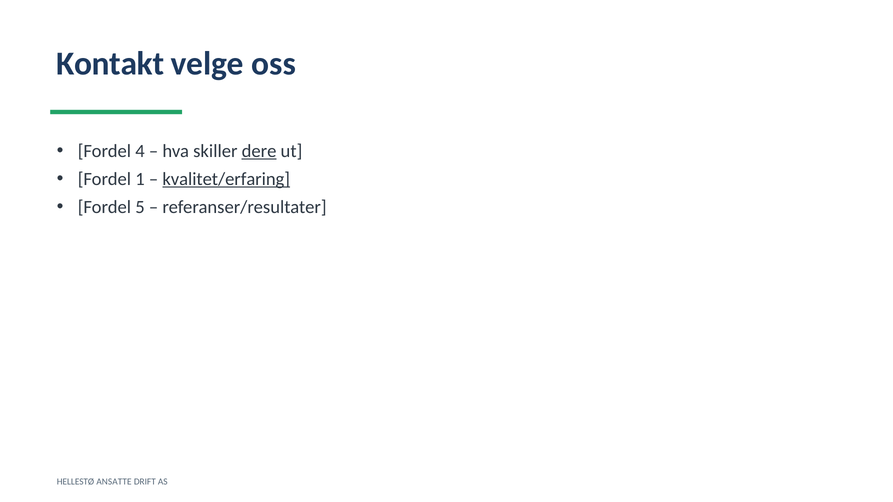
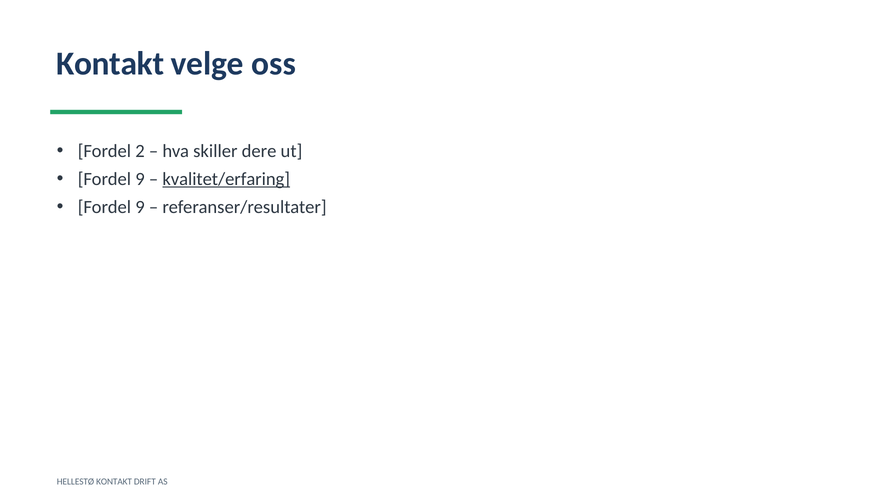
4: 4 -> 2
dere underline: present -> none
1 at (140, 179): 1 -> 9
5 at (140, 207): 5 -> 9
HELLESTØ ANSATTE: ANSATTE -> KONTAKT
